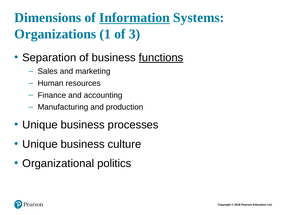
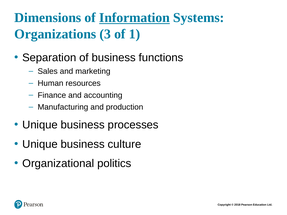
1: 1 -> 3
3: 3 -> 1
functions underline: present -> none
